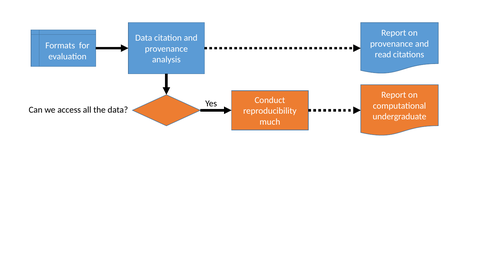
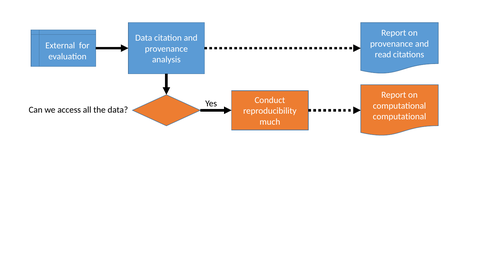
Formats: Formats -> External
undergraduate at (400, 116): undergraduate -> computational
